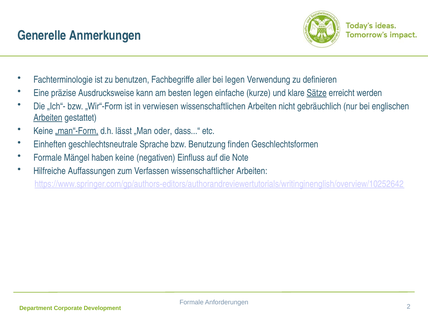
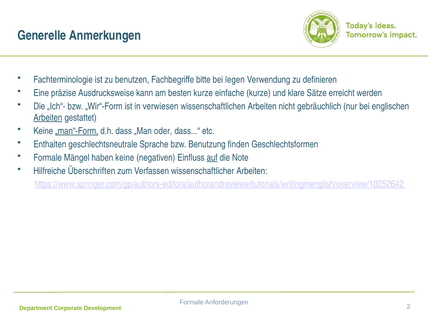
aller: aller -> bitte
besten legen: legen -> kurze
Sätze underline: present -> none
lässt: lässt -> dass
Einheften: Einheften -> Enthalten
auf underline: none -> present
Auffassungen: Auffassungen -> Überschriften
